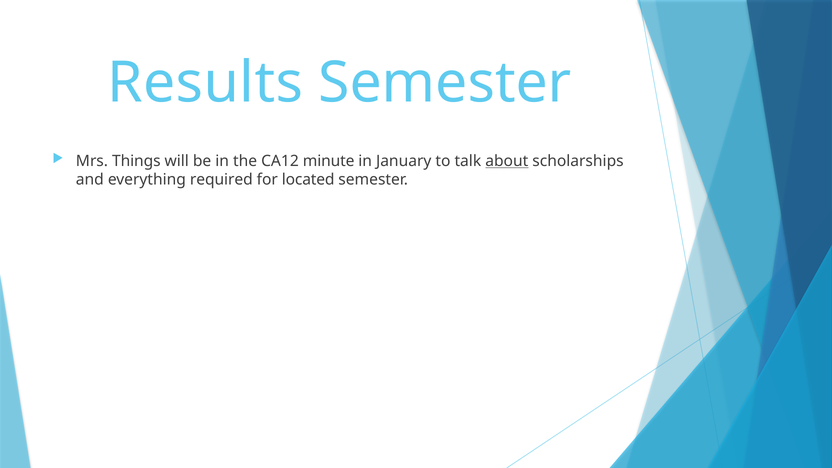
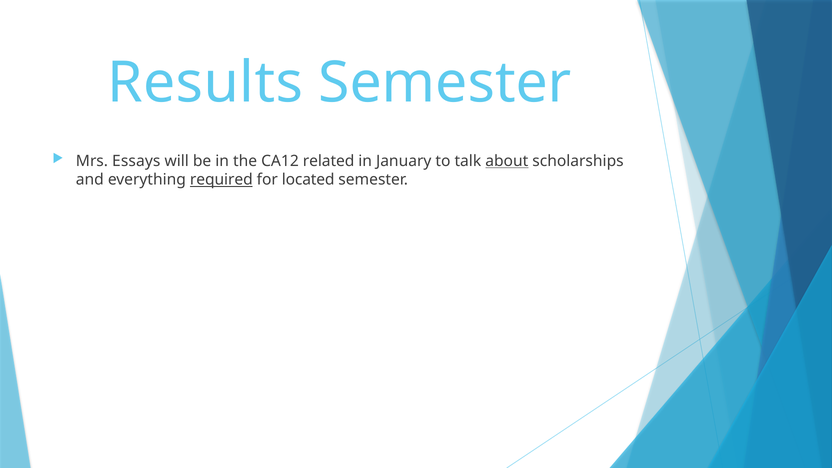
Things: Things -> Essays
minute: minute -> related
required underline: none -> present
